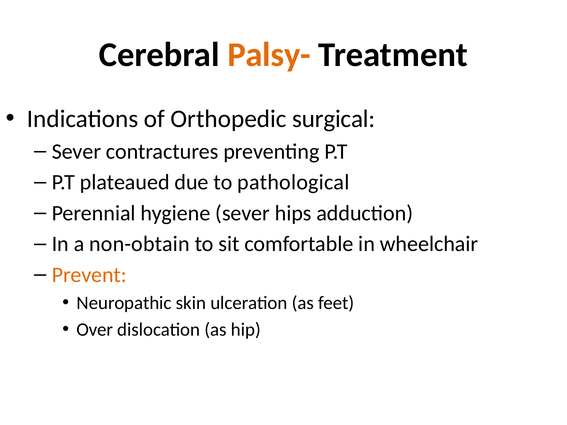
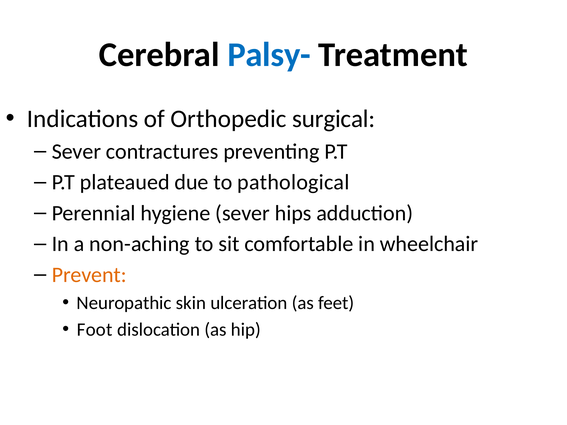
Palsy- colour: orange -> blue
non-obtain: non-obtain -> non-aching
Over: Over -> Foot
